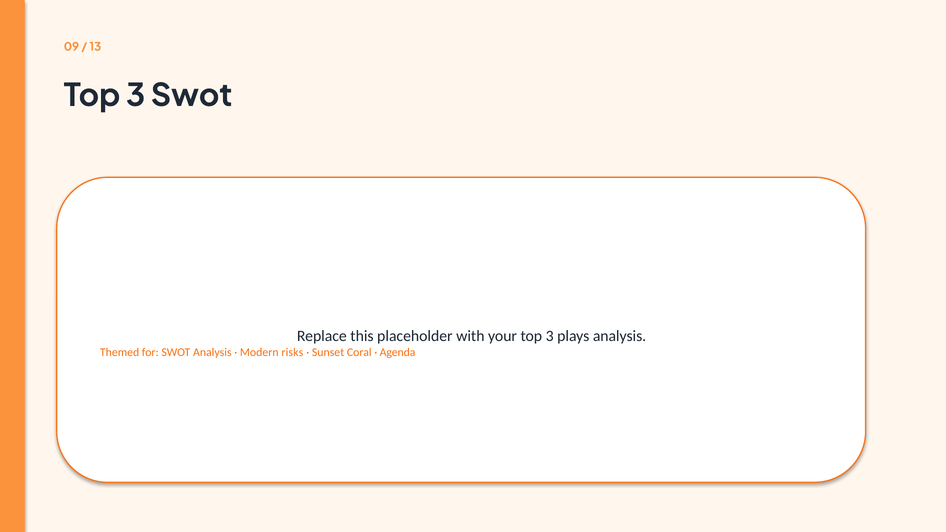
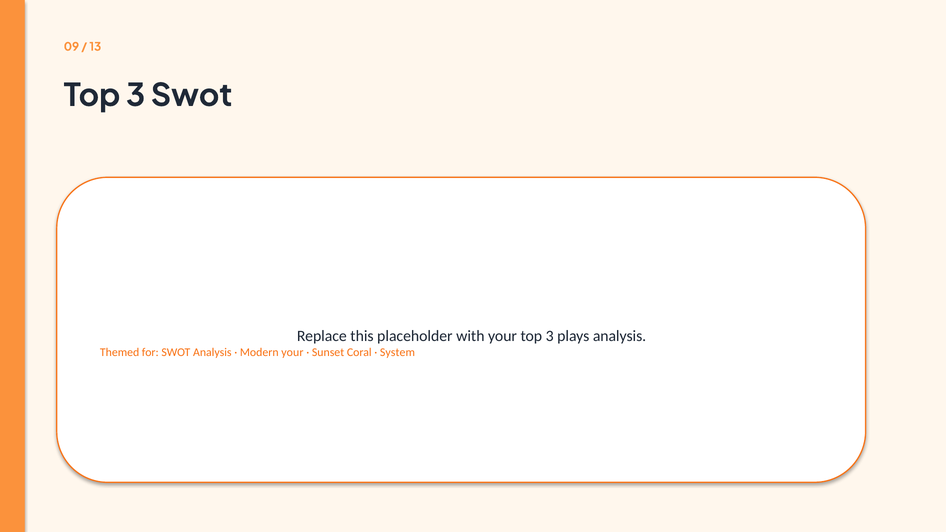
Modern risks: risks -> your
Agenda: Agenda -> System
